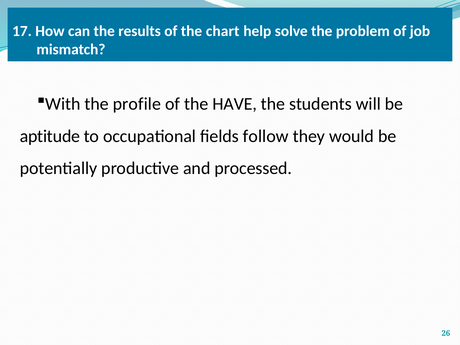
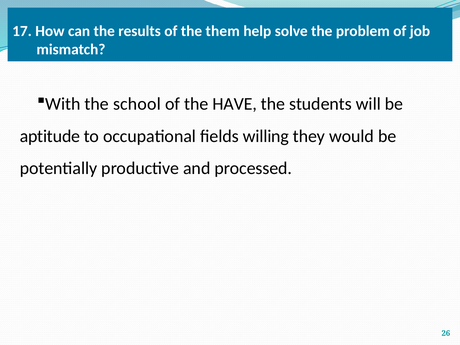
chart: chart -> them
profile: profile -> school
follow: follow -> willing
